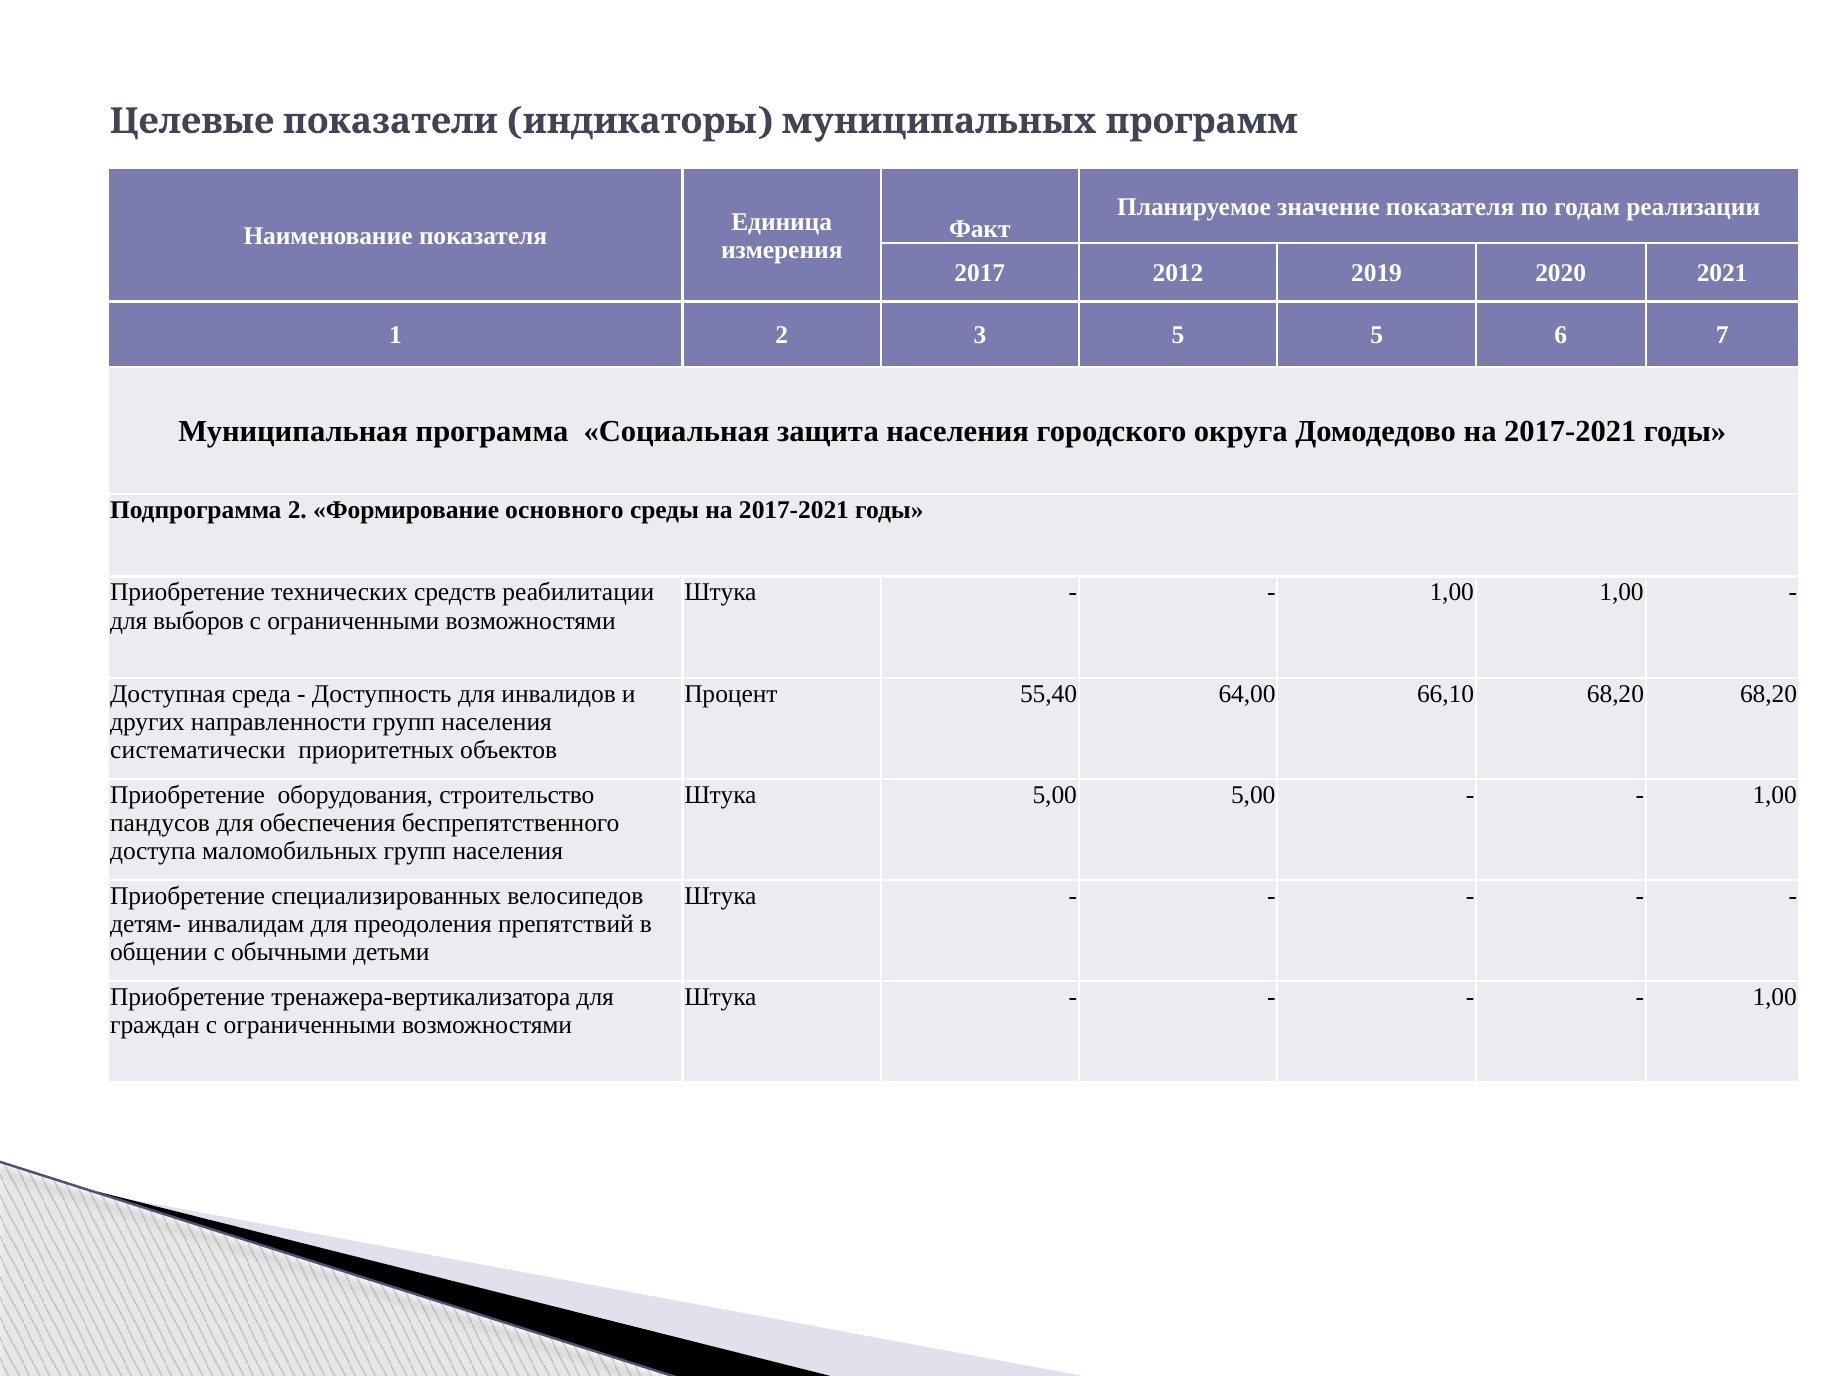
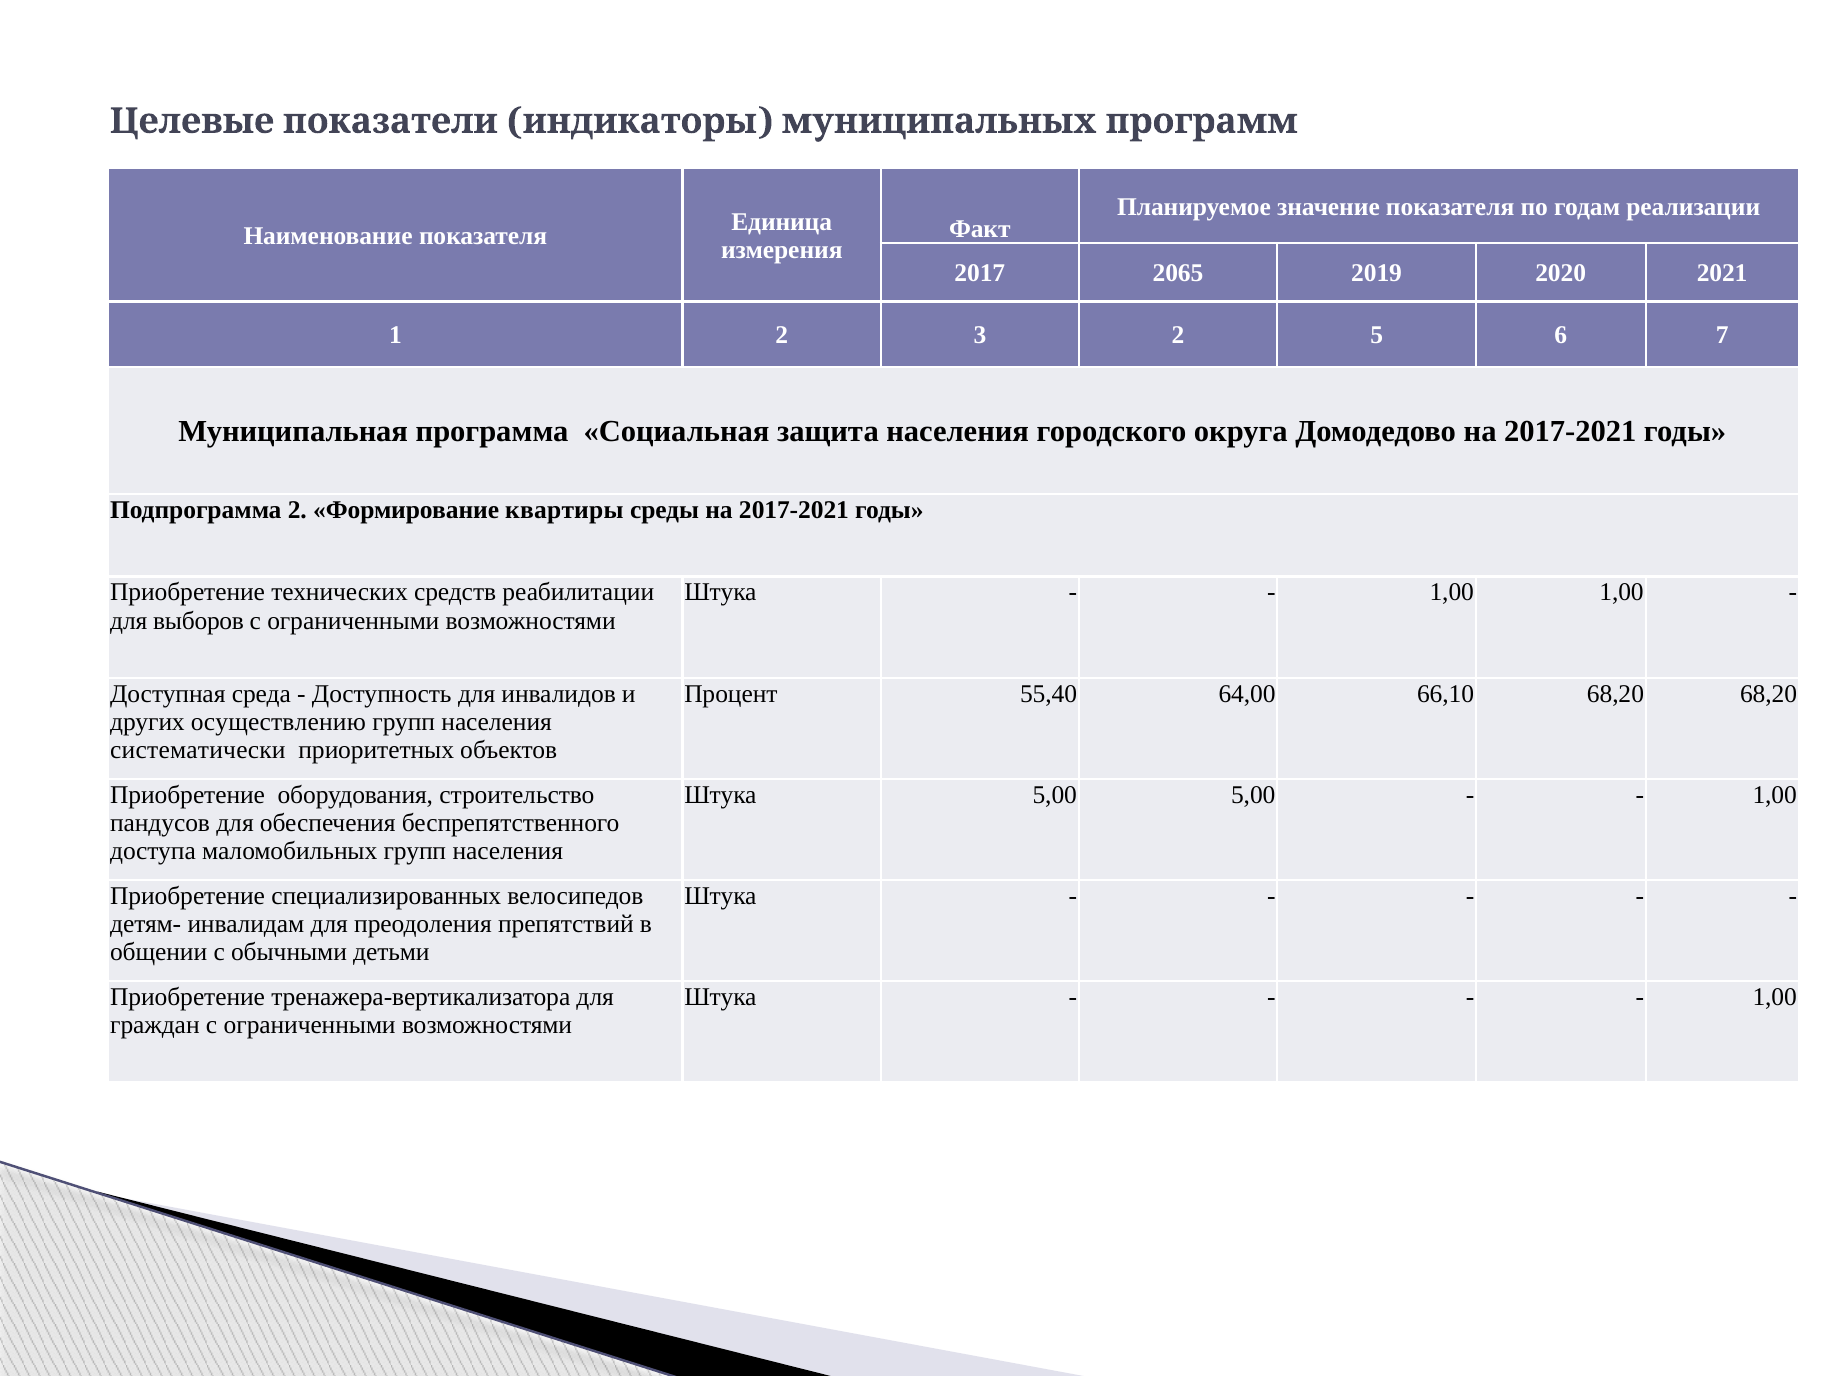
2012: 2012 -> 2065
3 5: 5 -> 2
основного: основного -> квартиры
направленности: направленности -> осуществлению
